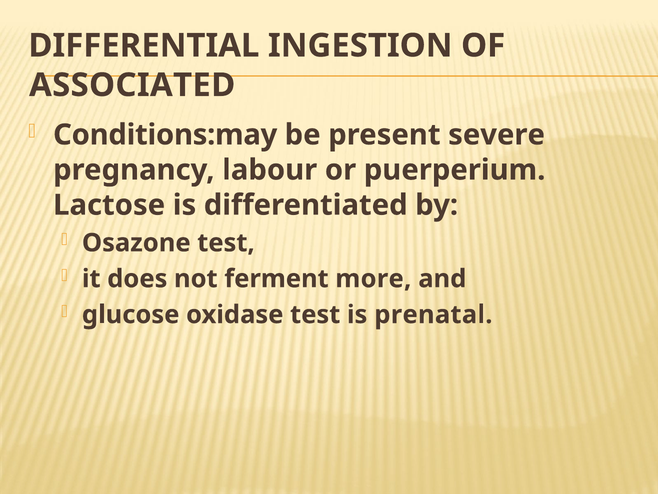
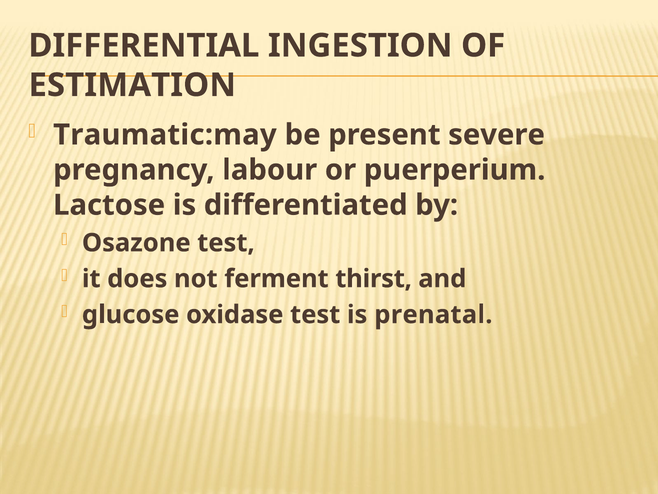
ASSOCIATED: ASSOCIATED -> ESTIMATION
Conditions:may: Conditions:may -> Traumatic:may
more: more -> thirst
